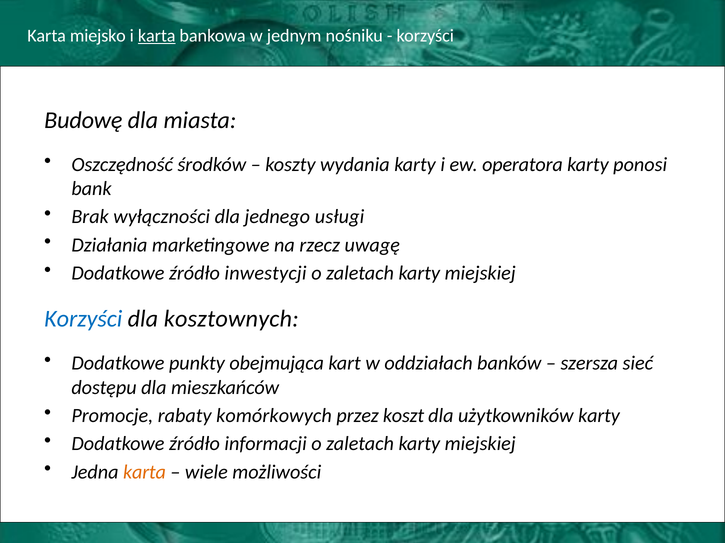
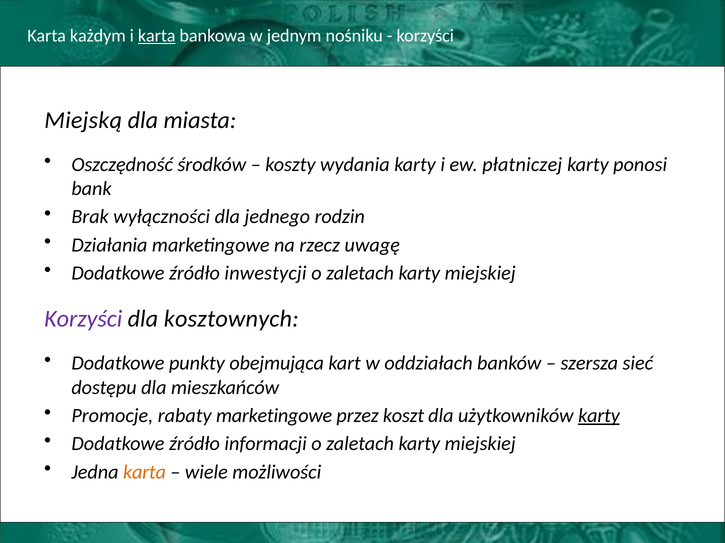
miejsko: miejsko -> każdym
Budowę: Budowę -> Miejską
operatora: operatora -> płatniczej
usługi: usługi -> rodzin
Korzyści at (83, 319) colour: blue -> purple
rabaty komórkowych: komórkowych -> marketingowe
karty at (599, 416) underline: none -> present
